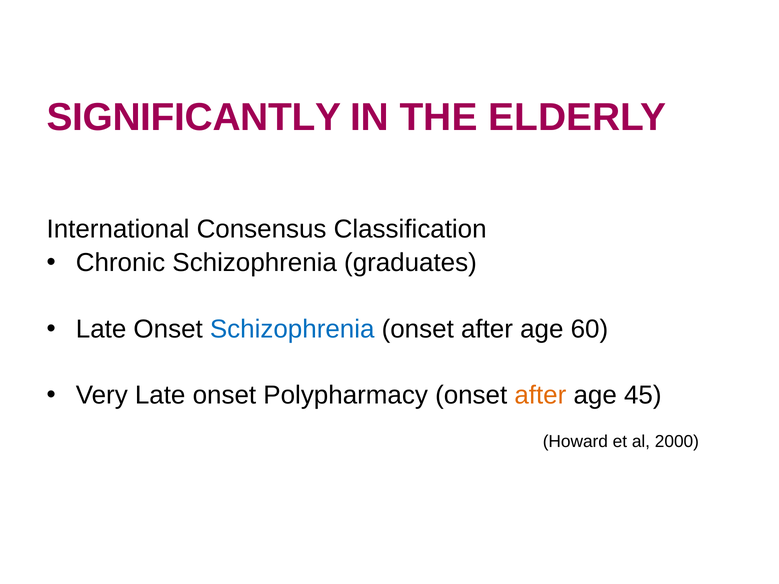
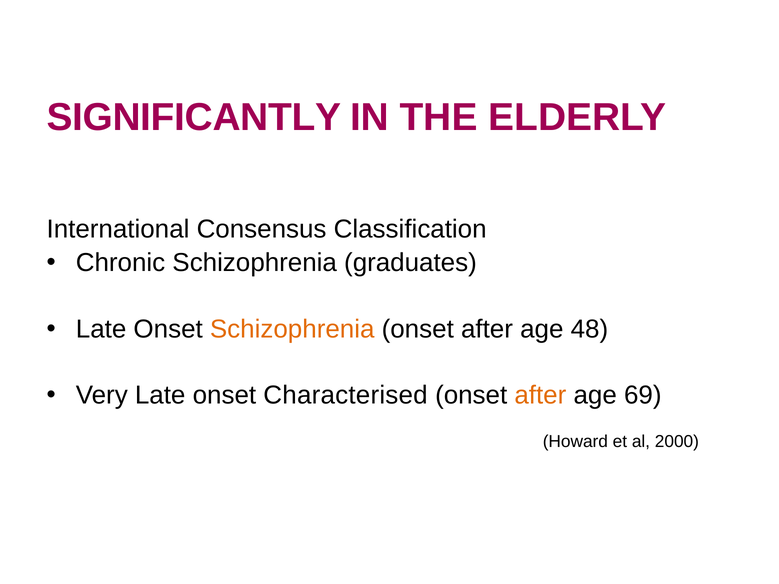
Schizophrenia at (292, 329) colour: blue -> orange
60: 60 -> 48
Polypharmacy: Polypharmacy -> Characterised
45: 45 -> 69
